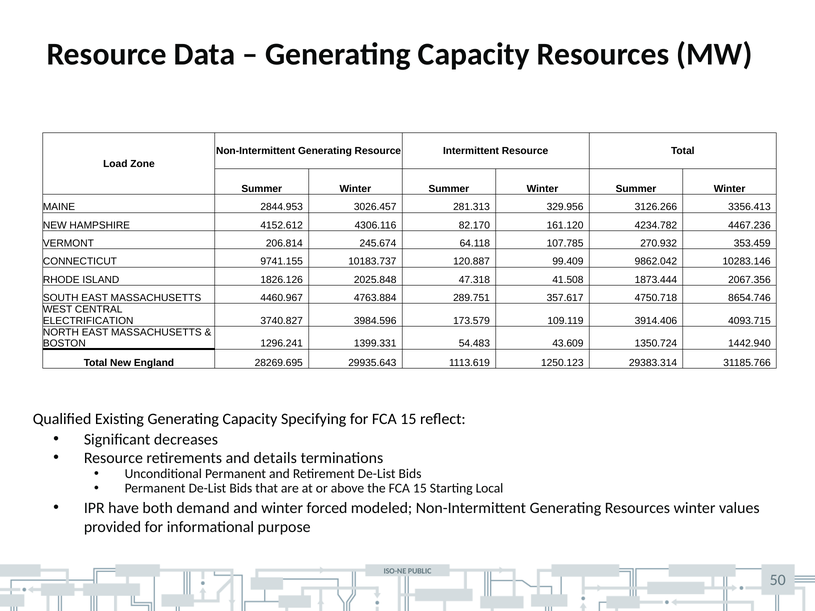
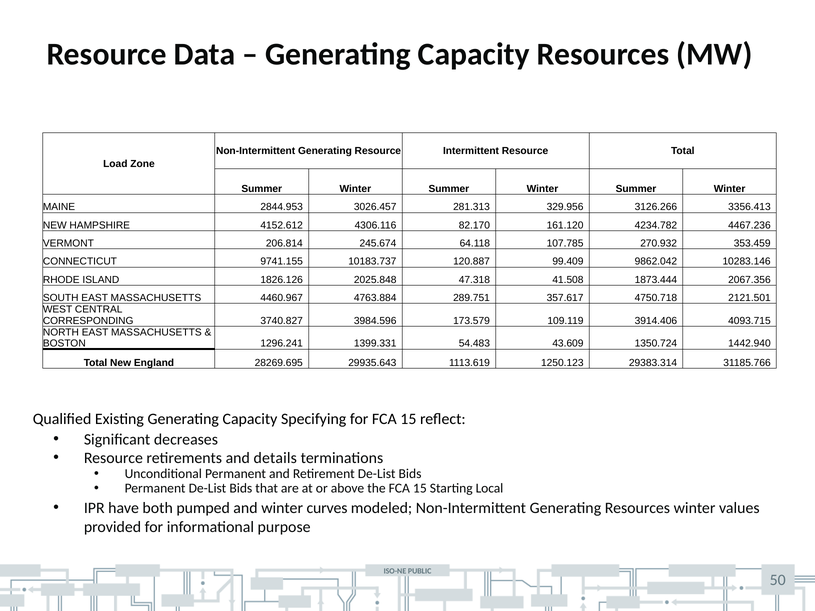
8654.746: 8654.746 -> 2121.501
ELECTRIFICATION: ELECTRIFICATION -> CORRESPONDING
demand: demand -> pumped
forced: forced -> curves
